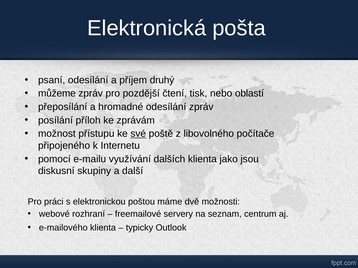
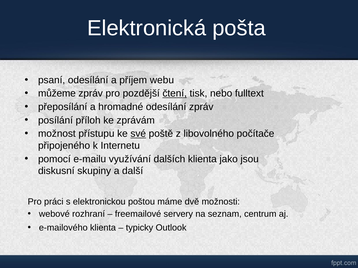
druhý: druhý -> webu
čtení underline: none -> present
oblastí: oblastí -> fulltext
